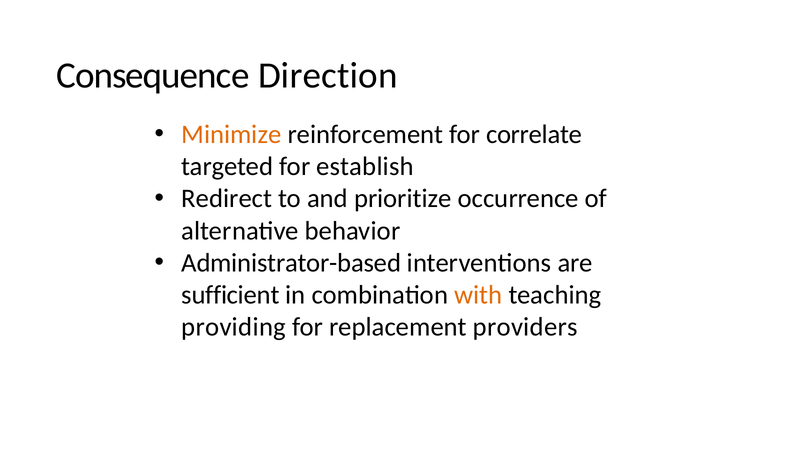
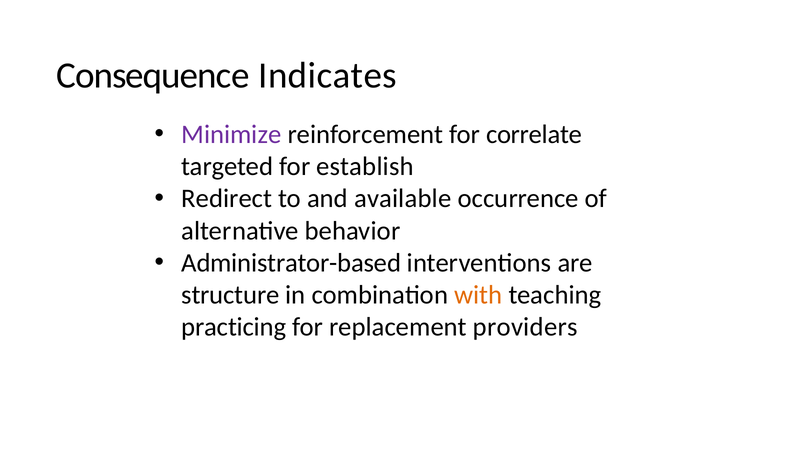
Direction: Direction -> Indicates
Minimize colour: orange -> purple
prioritize: prioritize -> available
sufficient: sufficient -> structure
providing: providing -> practicing
